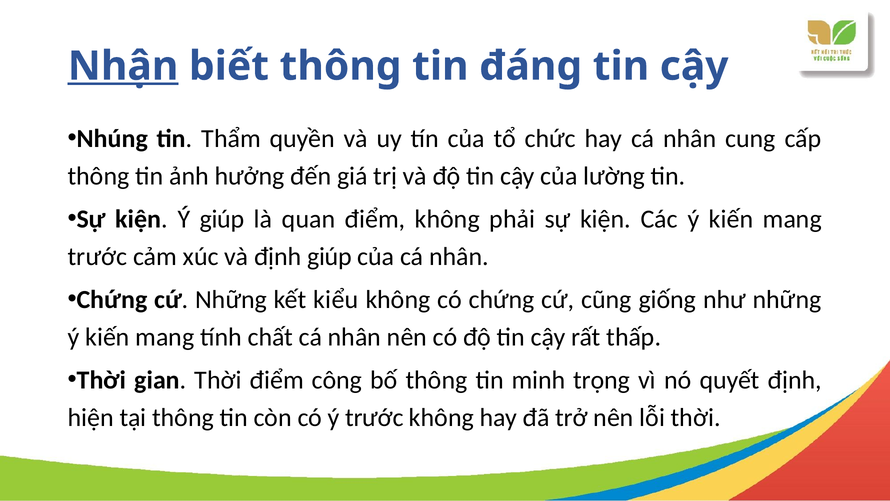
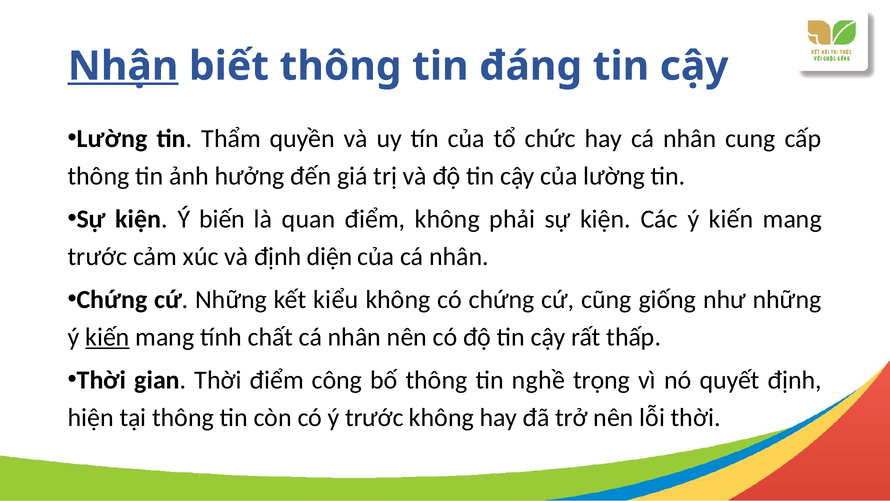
Nhúng at (112, 139): Nhúng -> Lường
Ý giúp: giúp -> biến
định giúp: giúp -> diện
kiến at (107, 337) underline: none -> present
minh: minh -> nghề
